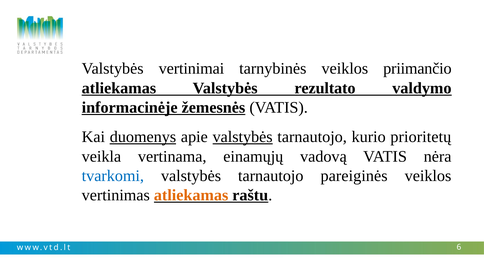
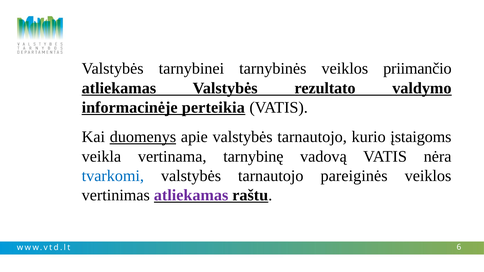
vertinimai: vertinimai -> tarnybinei
žemesnės: žemesnės -> perteikia
valstybės at (243, 137) underline: present -> none
prioritetų: prioritetų -> įstaigoms
einamųjų: einamųjų -> tarnybinę
atliekamas at (191, 195) colour: orange -> purple
